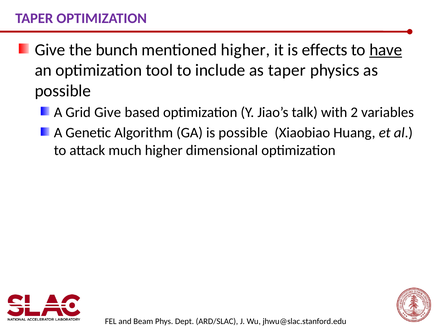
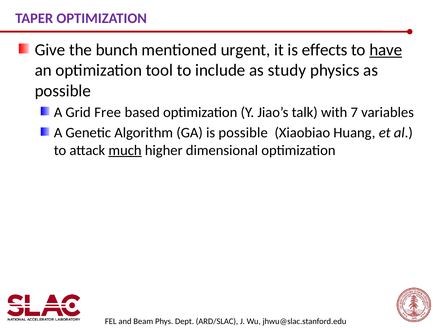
mentioned higher: higher -> urgent
as taper: taper -> study
Grid Give: Give -> Free
2: 2 -> 7
much underline: none -> present
